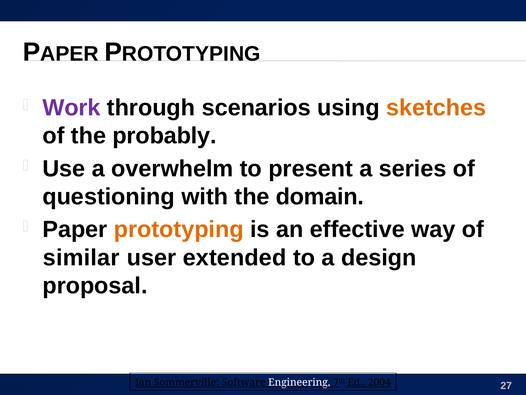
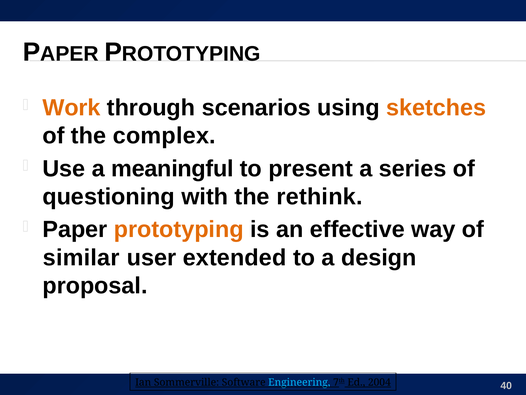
Work colour: purple -> orange
probably: probably -> complex
overwhelm: overwhelm -> meaningful
domain: domain -> rethink
Engineering colour: white -> light blue
27: 27 -> 40
